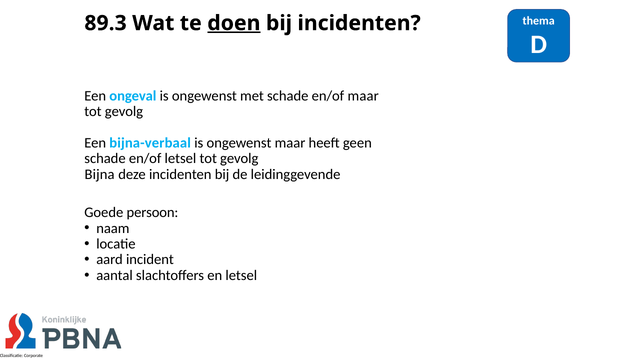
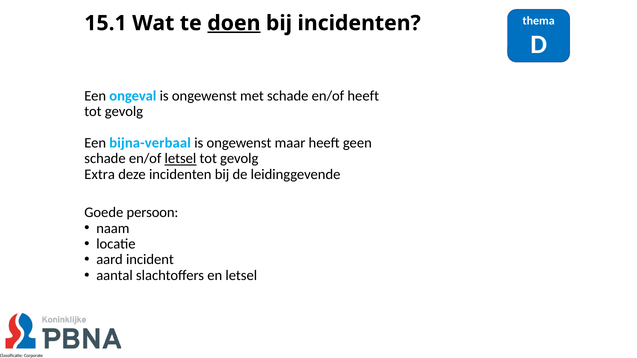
89.3: 89.3 -> 15.1
en/of maar: maar -> heeft
letsel at (180, 159) underline: none -> present
Bijna: Bijna -> Extra
